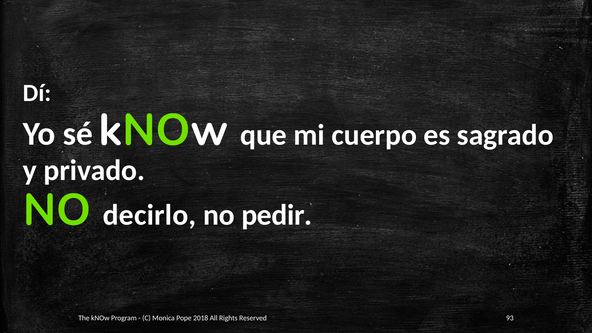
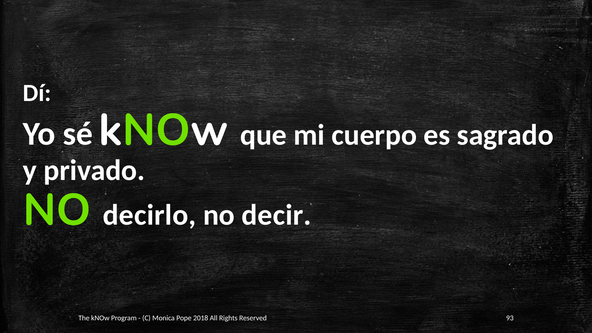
pedir: pedir -> decir
